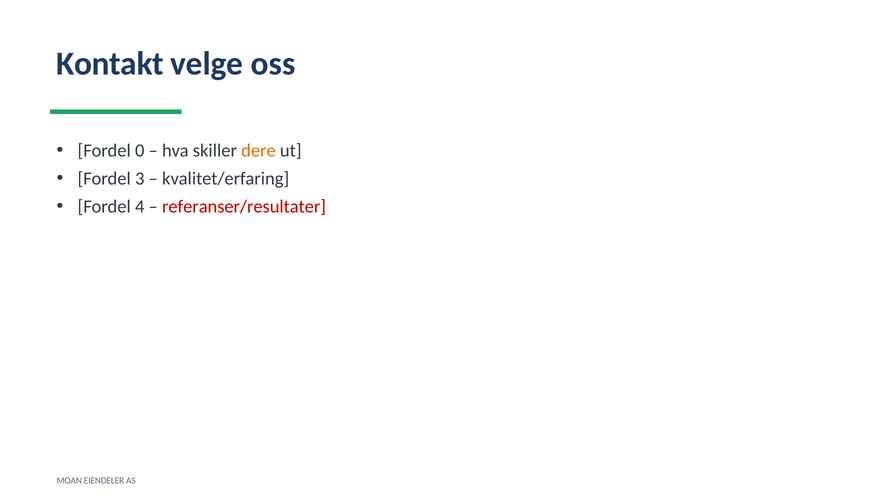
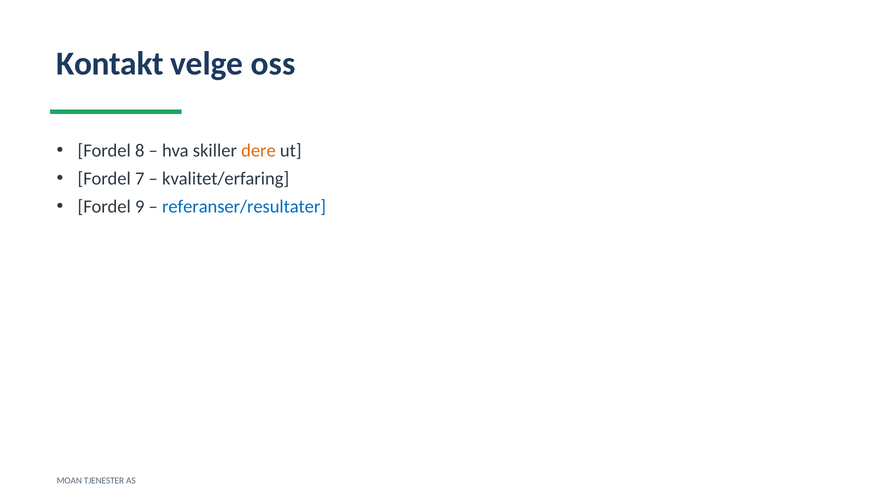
0: 0 -> 8
3: 3 -> 7
4: 4 -> 9
referanser/resultater colour: red -> blue
EIENDELER: EIENDELER -> TJENESTER
